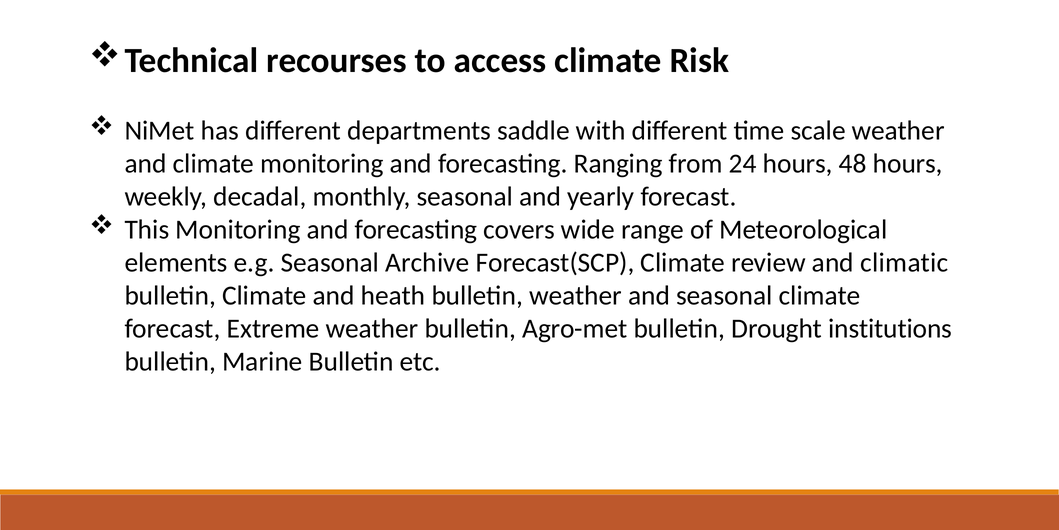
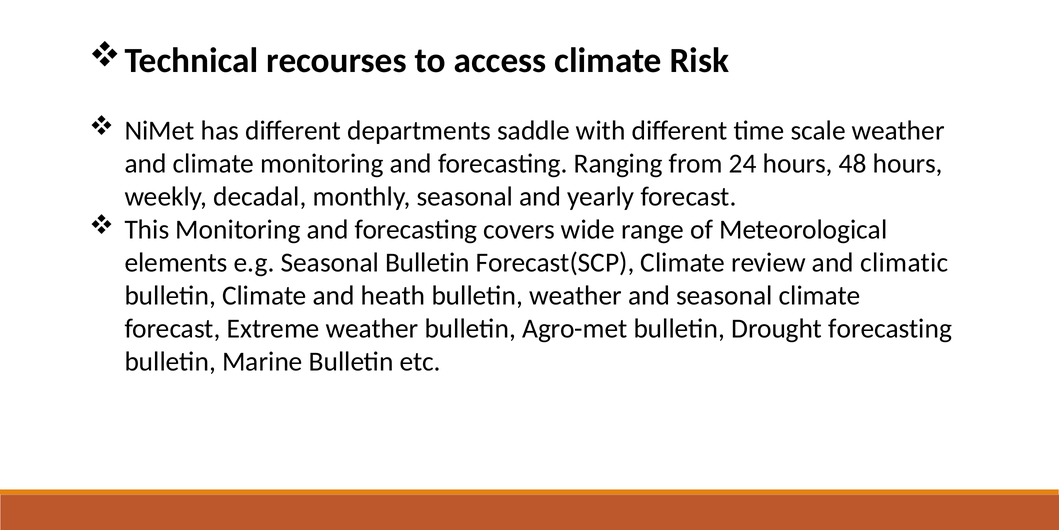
Seasonal Archive: Archive -> Bulletin
Drought institutions: institutions -> forecasting
